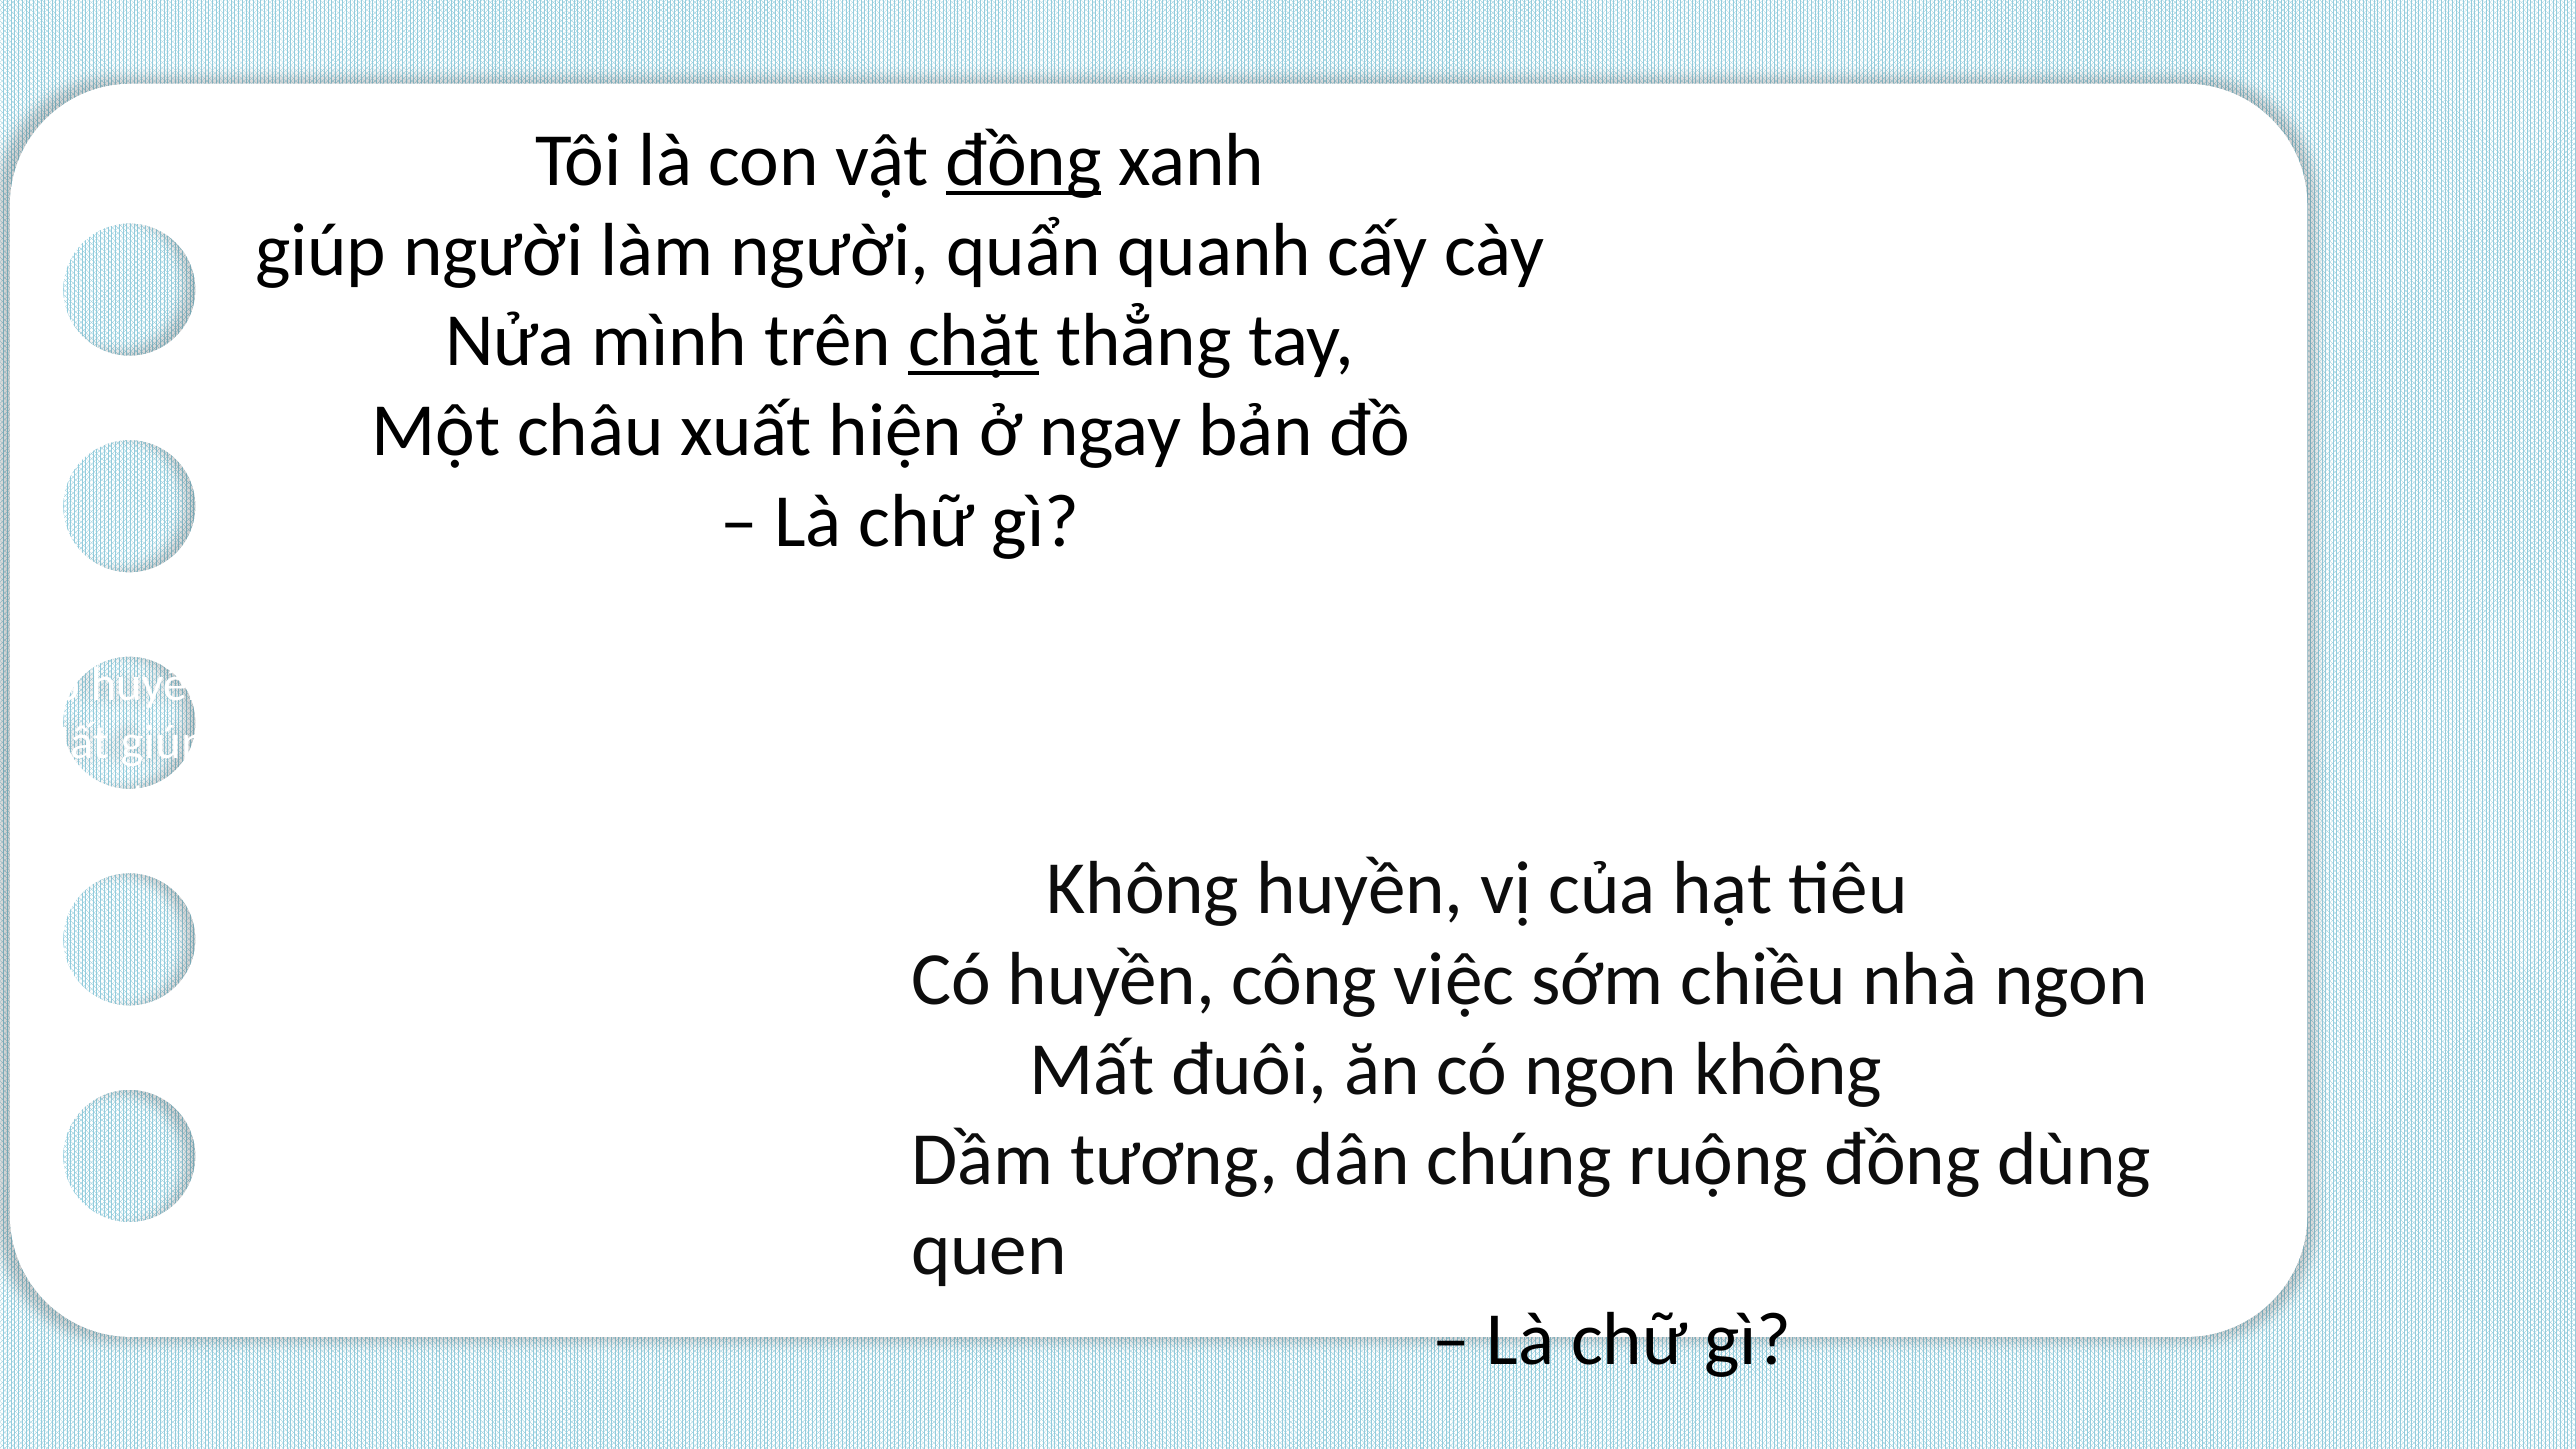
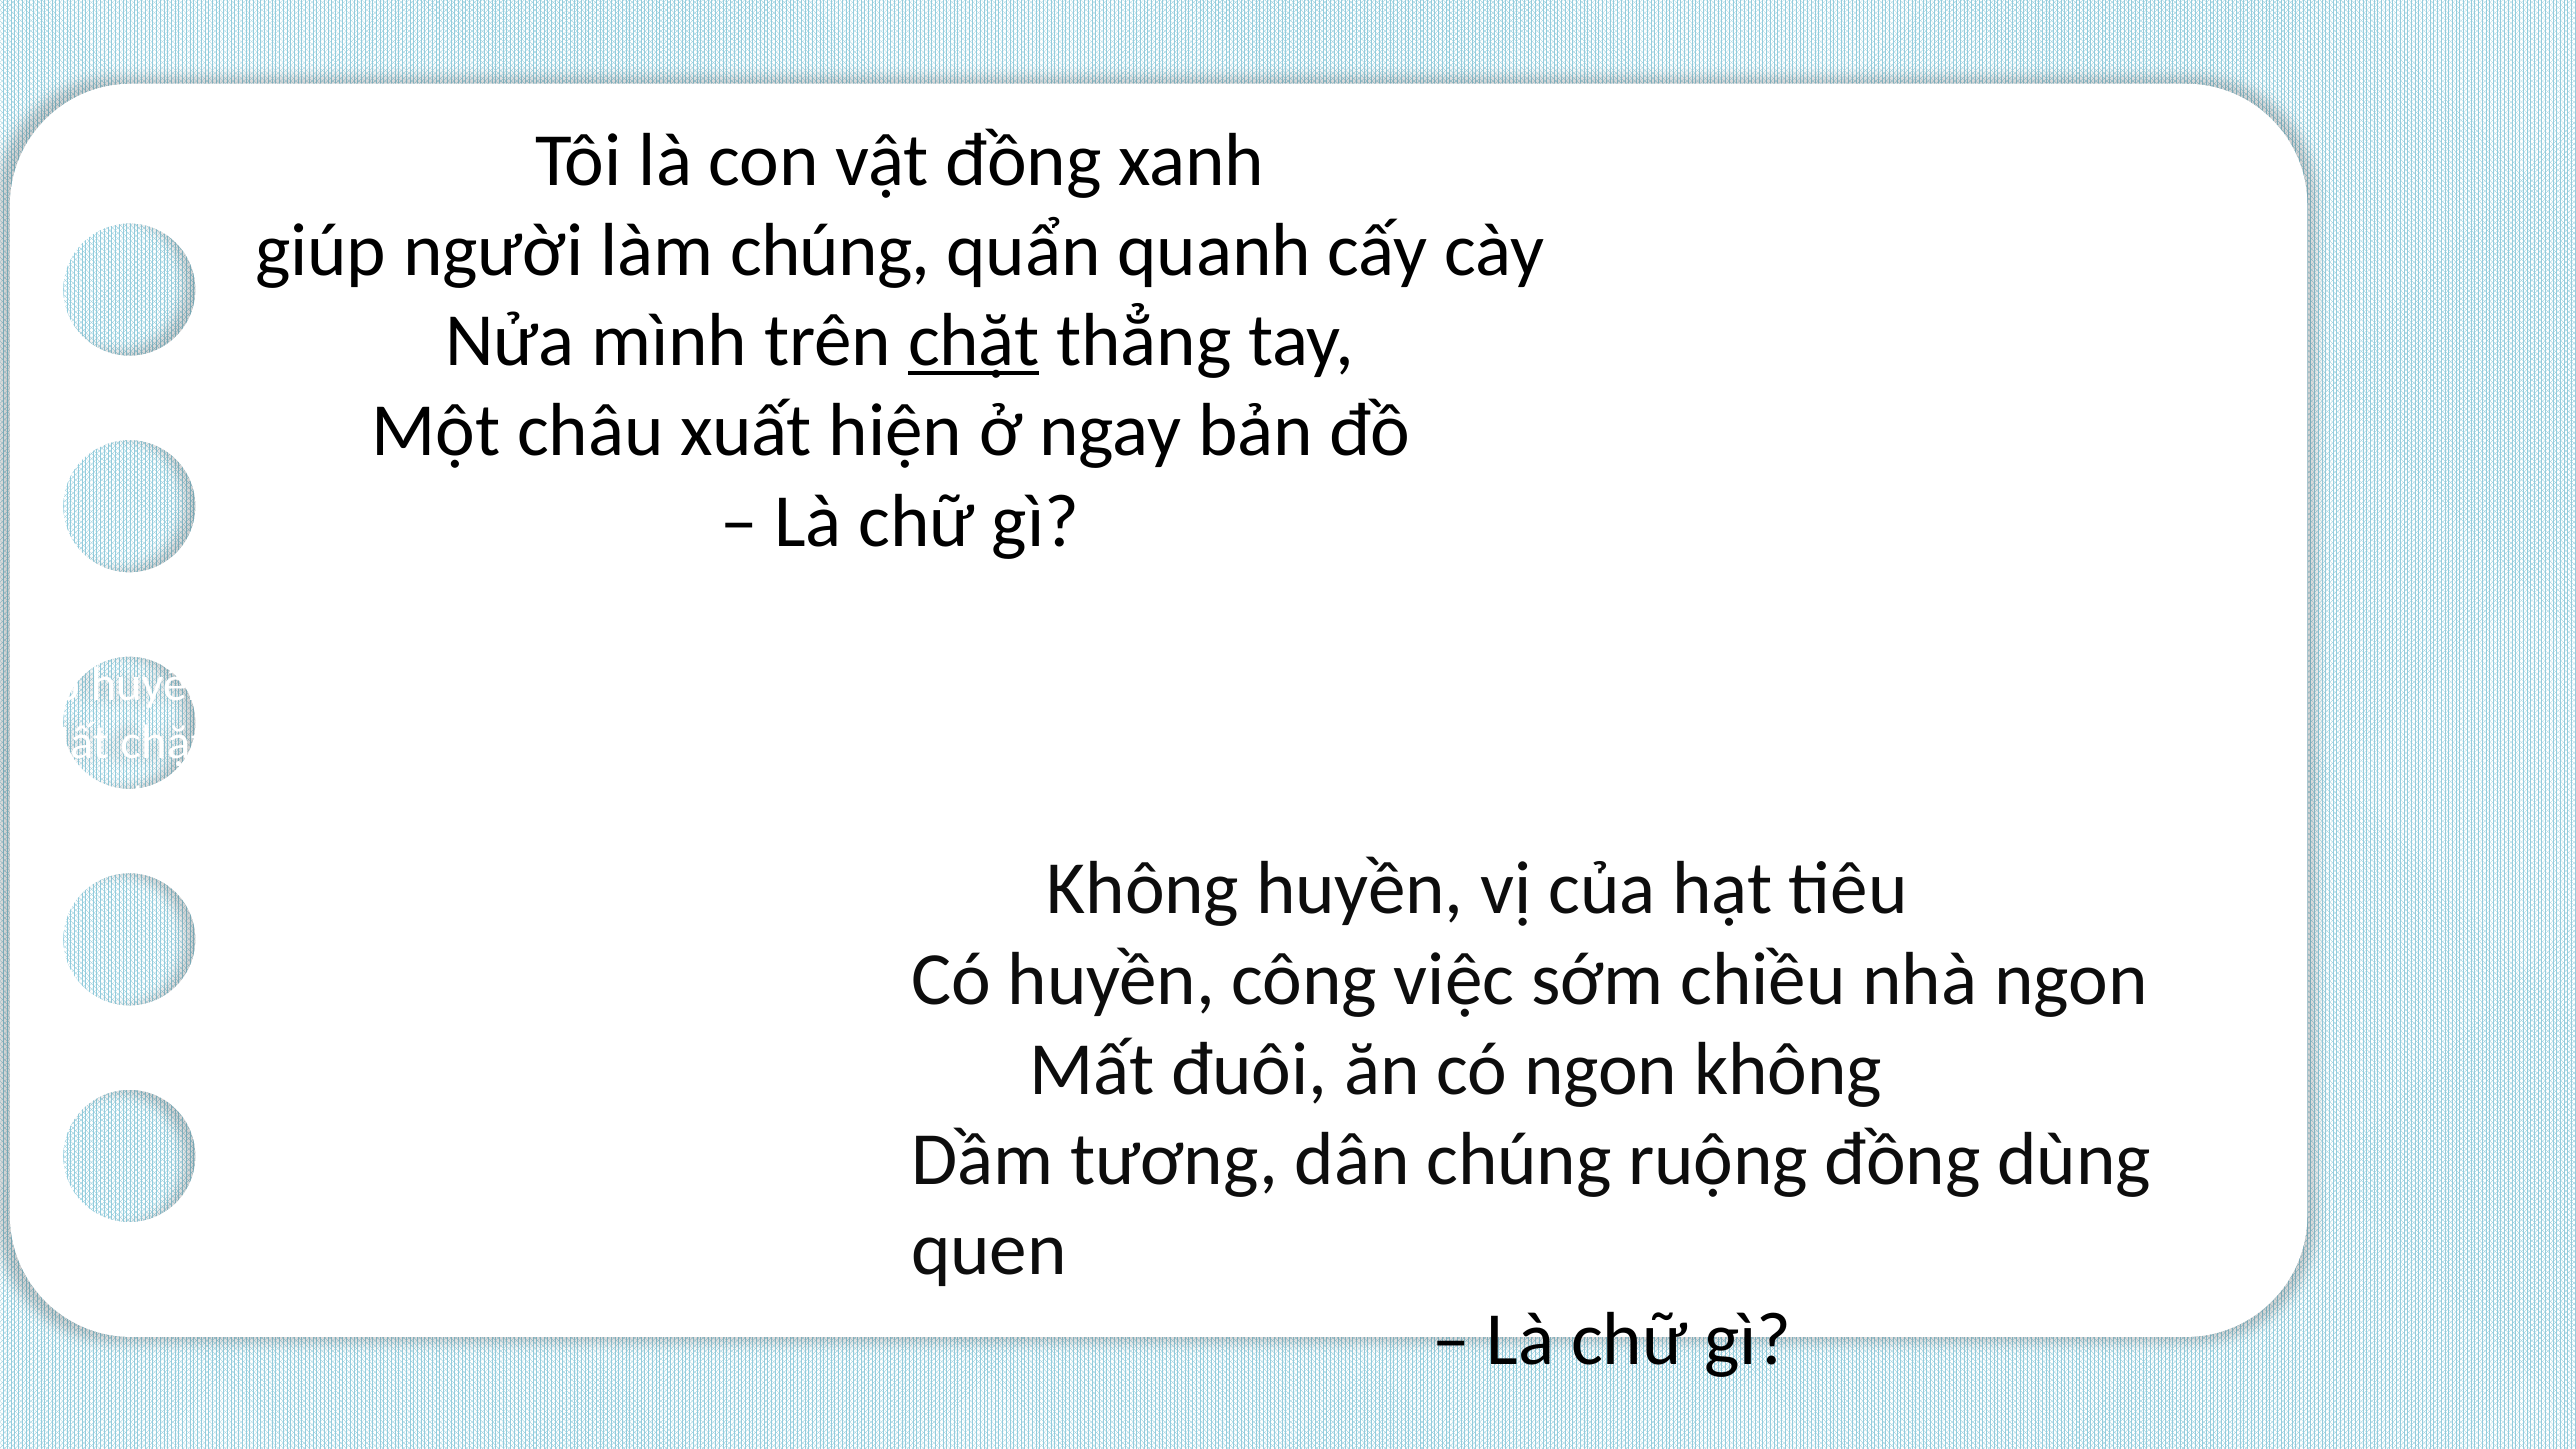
đồng at (1024, 160) underline: present -> none
làm người: người -> chúng
Mất giúp: giúp -> chặt
